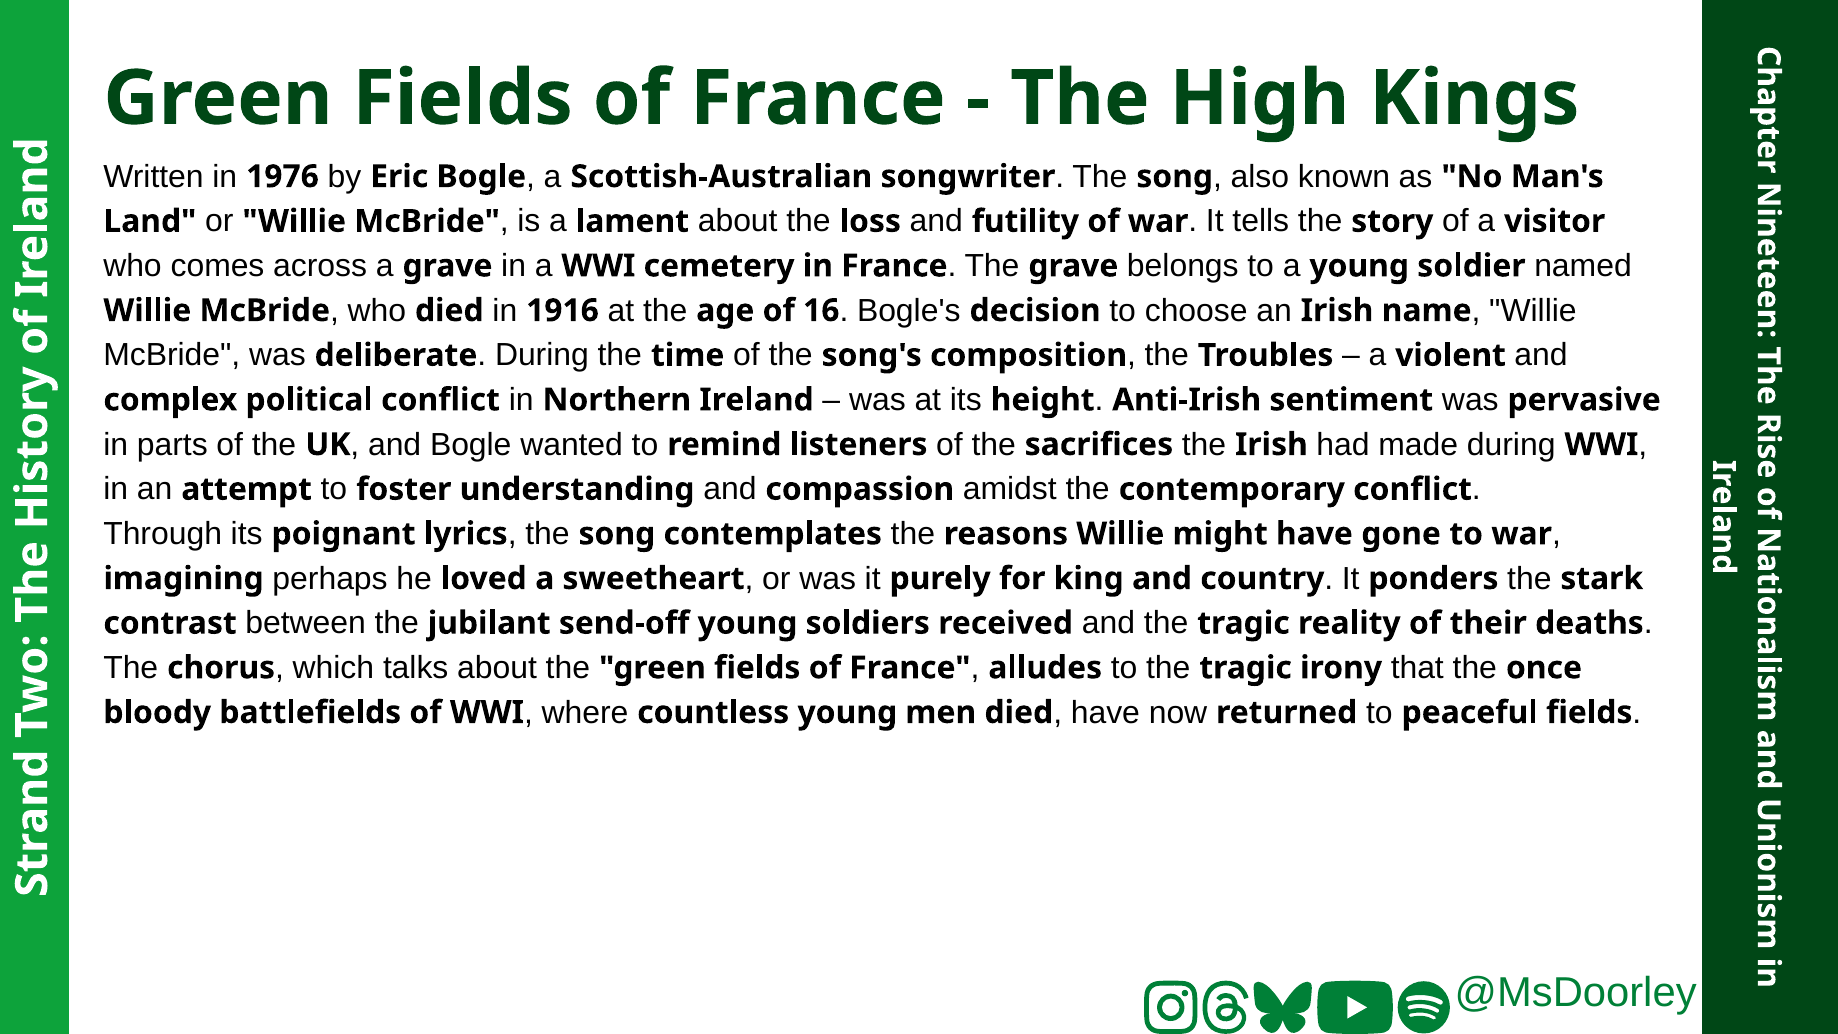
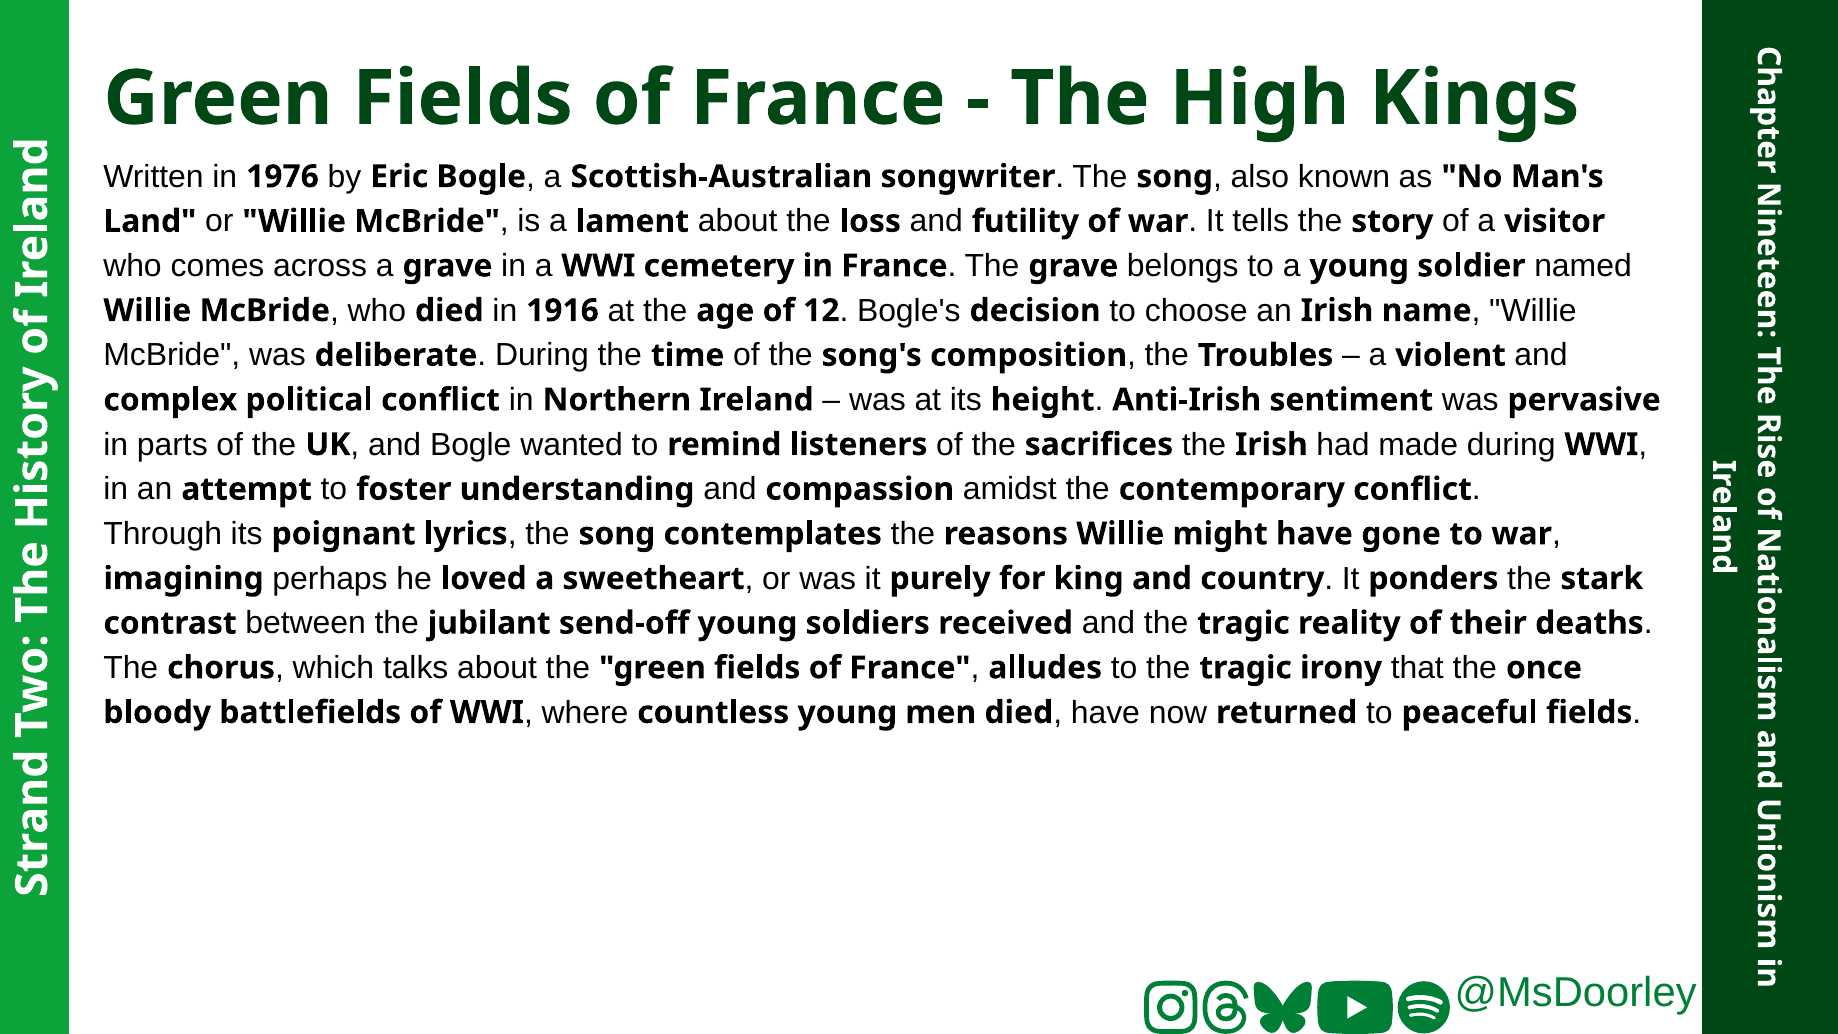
16: 16 -> 12
